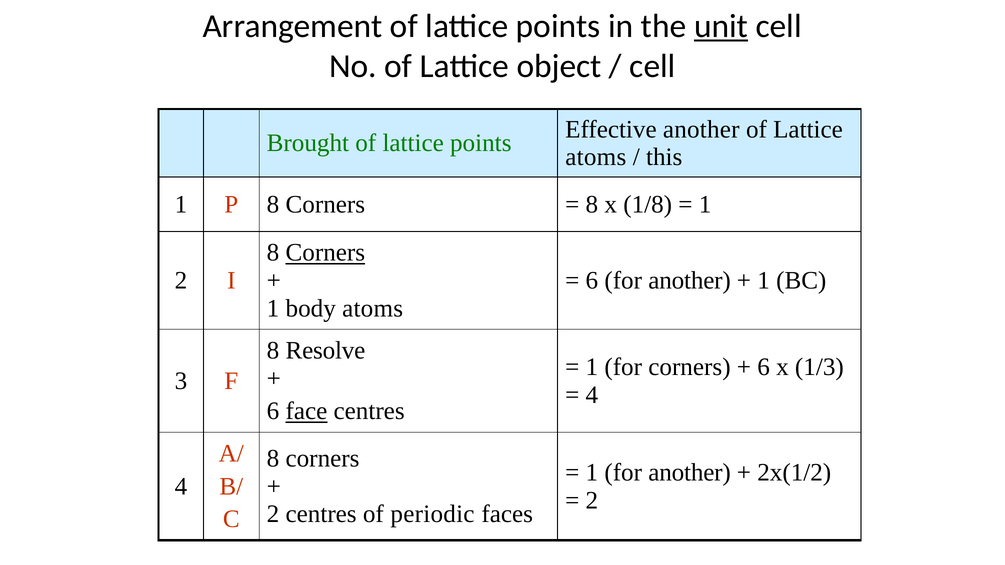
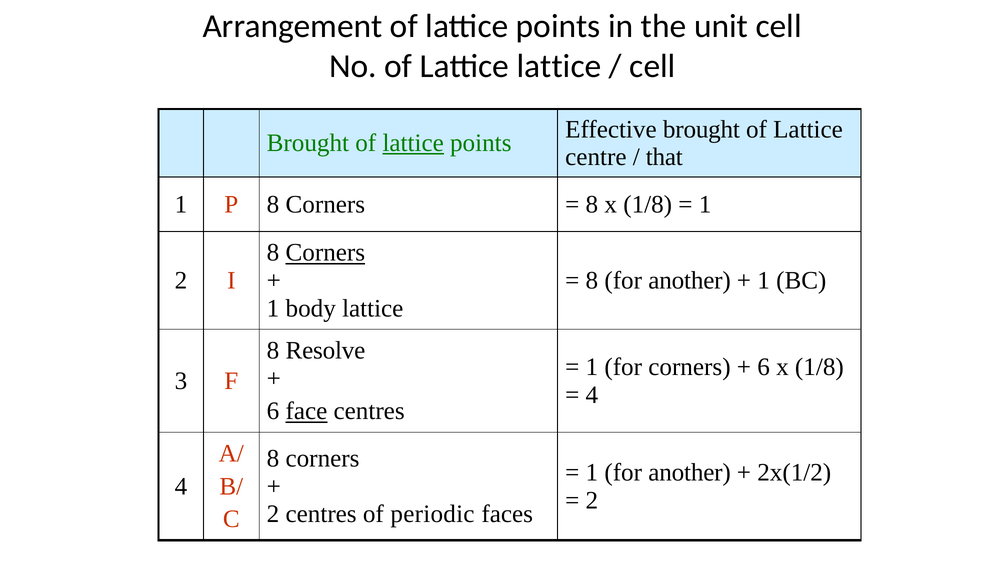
unit underline: present -> none
Lattice object: object -> lattice
Effective another: another -> brought
lattice at (413, 143) underline: none -> present
atoms at (596, 157): atoms -> centre
this: this -> that
6 at (592, 281): 6 -> 8
body atoms: atoms -> lattice
6 x 1/3: 1/3 -> 1/8
